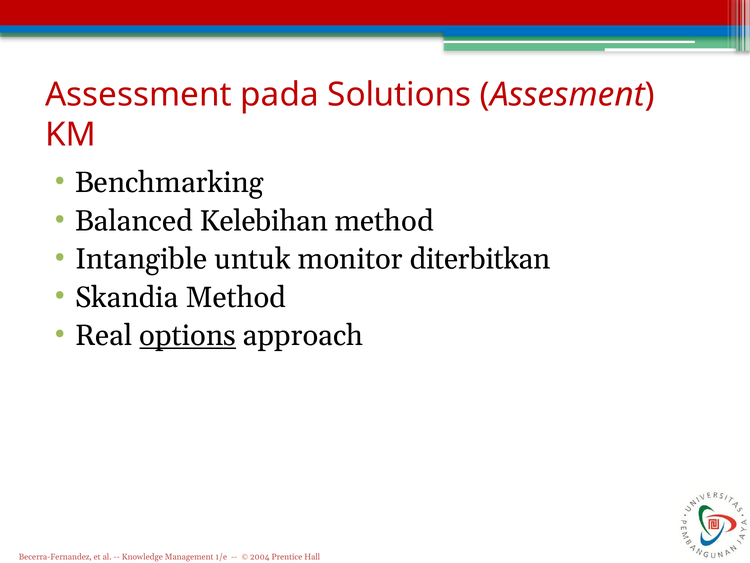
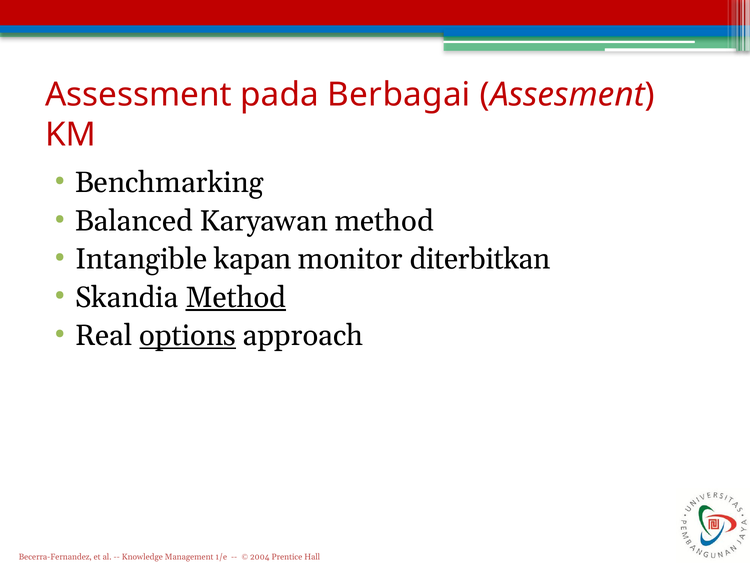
Solutions: Solutions -> Berbagai
Kelebihan: Kelebihan -> Karyawan
untuk: untuk -> kapan
Method at (236, 297) underline: none -> present
